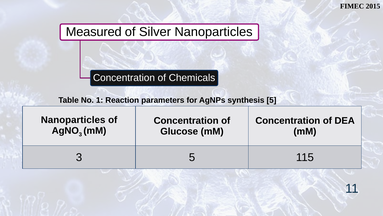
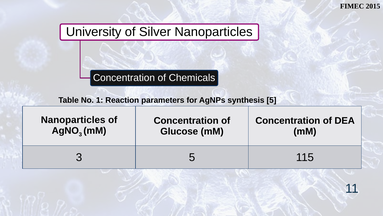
Measured: Measured -> University
